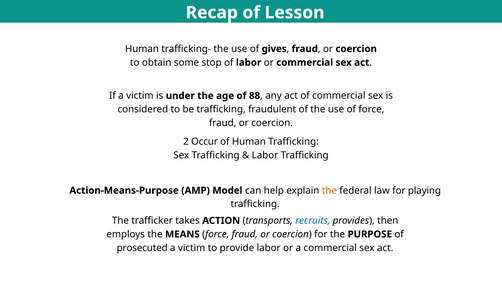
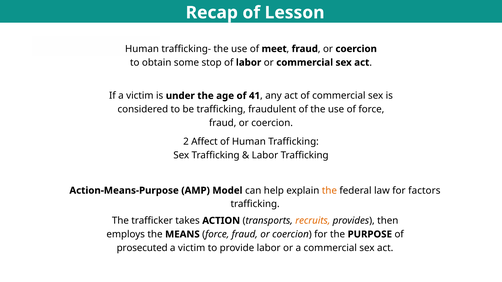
gives: gives -> meet
88: 88 -> 41
Occur: Occur -> Affect
playing: playing -> factors
recruits colour: blue -> orange
